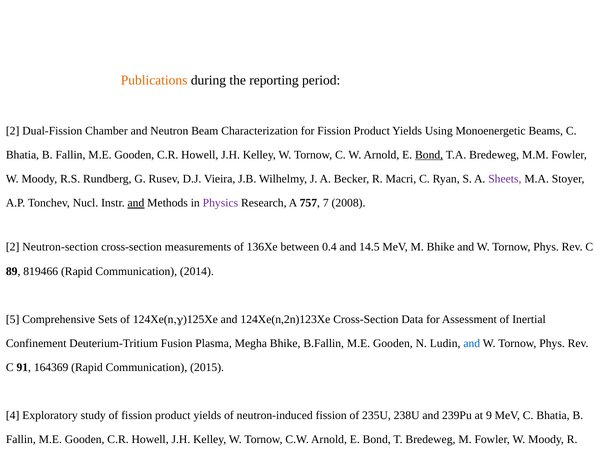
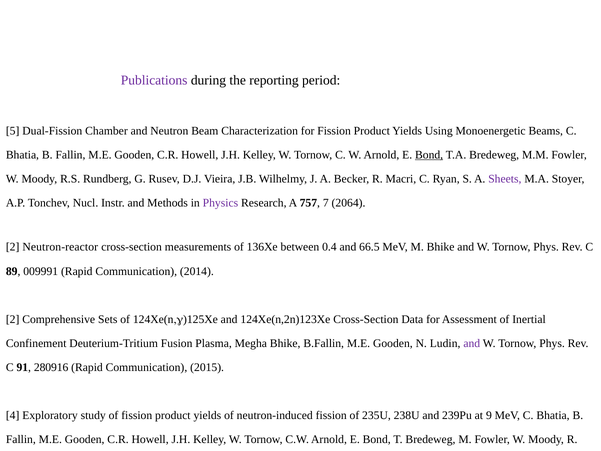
Publications colour: orange -> purple
2 at (13, 131): 2 -> 5
and at (136, 203) underline: present -> none
2008: 2008 -> 2064
Neutron-section: Neutron-section -> Neutron-reactor
14.5: 14.5 -> 66.5
819466: 819466 -> 009991
5 at (13, 319): 5 -> 2
and at (472, 343) colour: blue -> purple
164369: 164369 -> 280916
